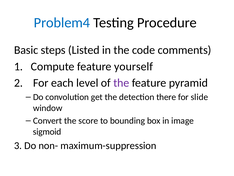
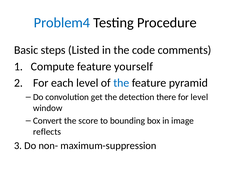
the at (121, 83) colour: purple -> blue
for slide: slide -> level
sigmoid: sigmoid -> reflects
